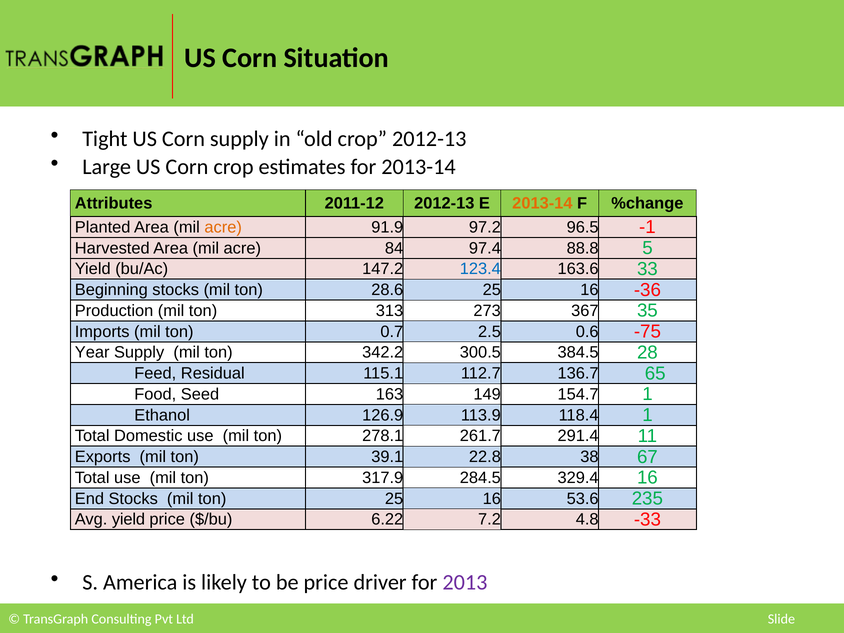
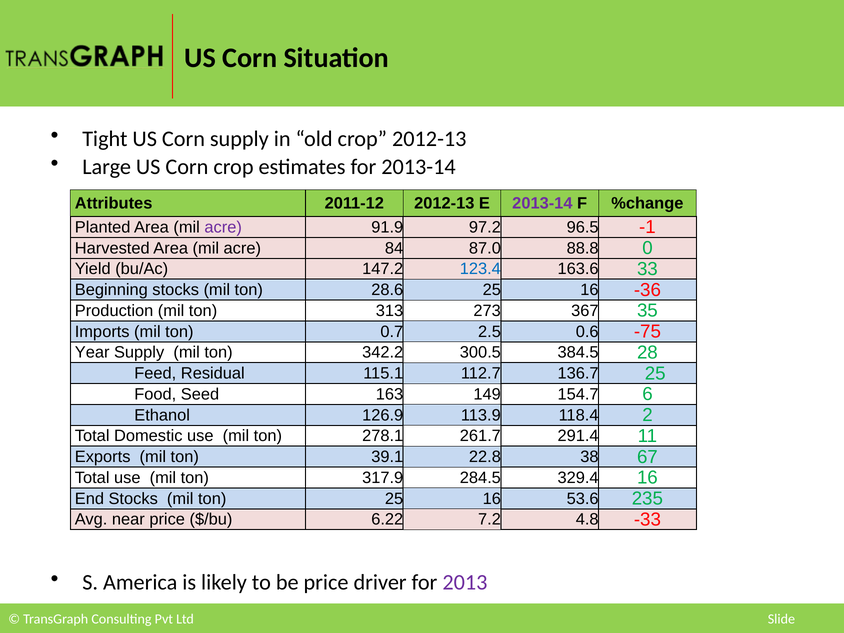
2013-14 at (542, 204) colour: orange -> purple
acre at (223, 227) colour: orange -> purple
97.4: 97.4 -> 87.0
5: 5 -> 0
136.7 65: 65 -> 25
154.7 1: 1 -> 6
118.4 1: 1 -> 2
Avg yield: yield -> near
